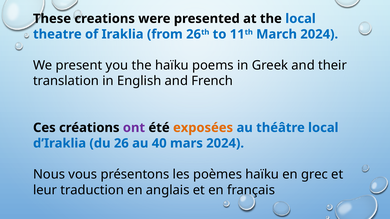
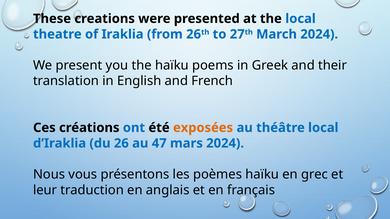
11: 11 -> 27
ont colour: purple -> blue
40: 40 -> 47
